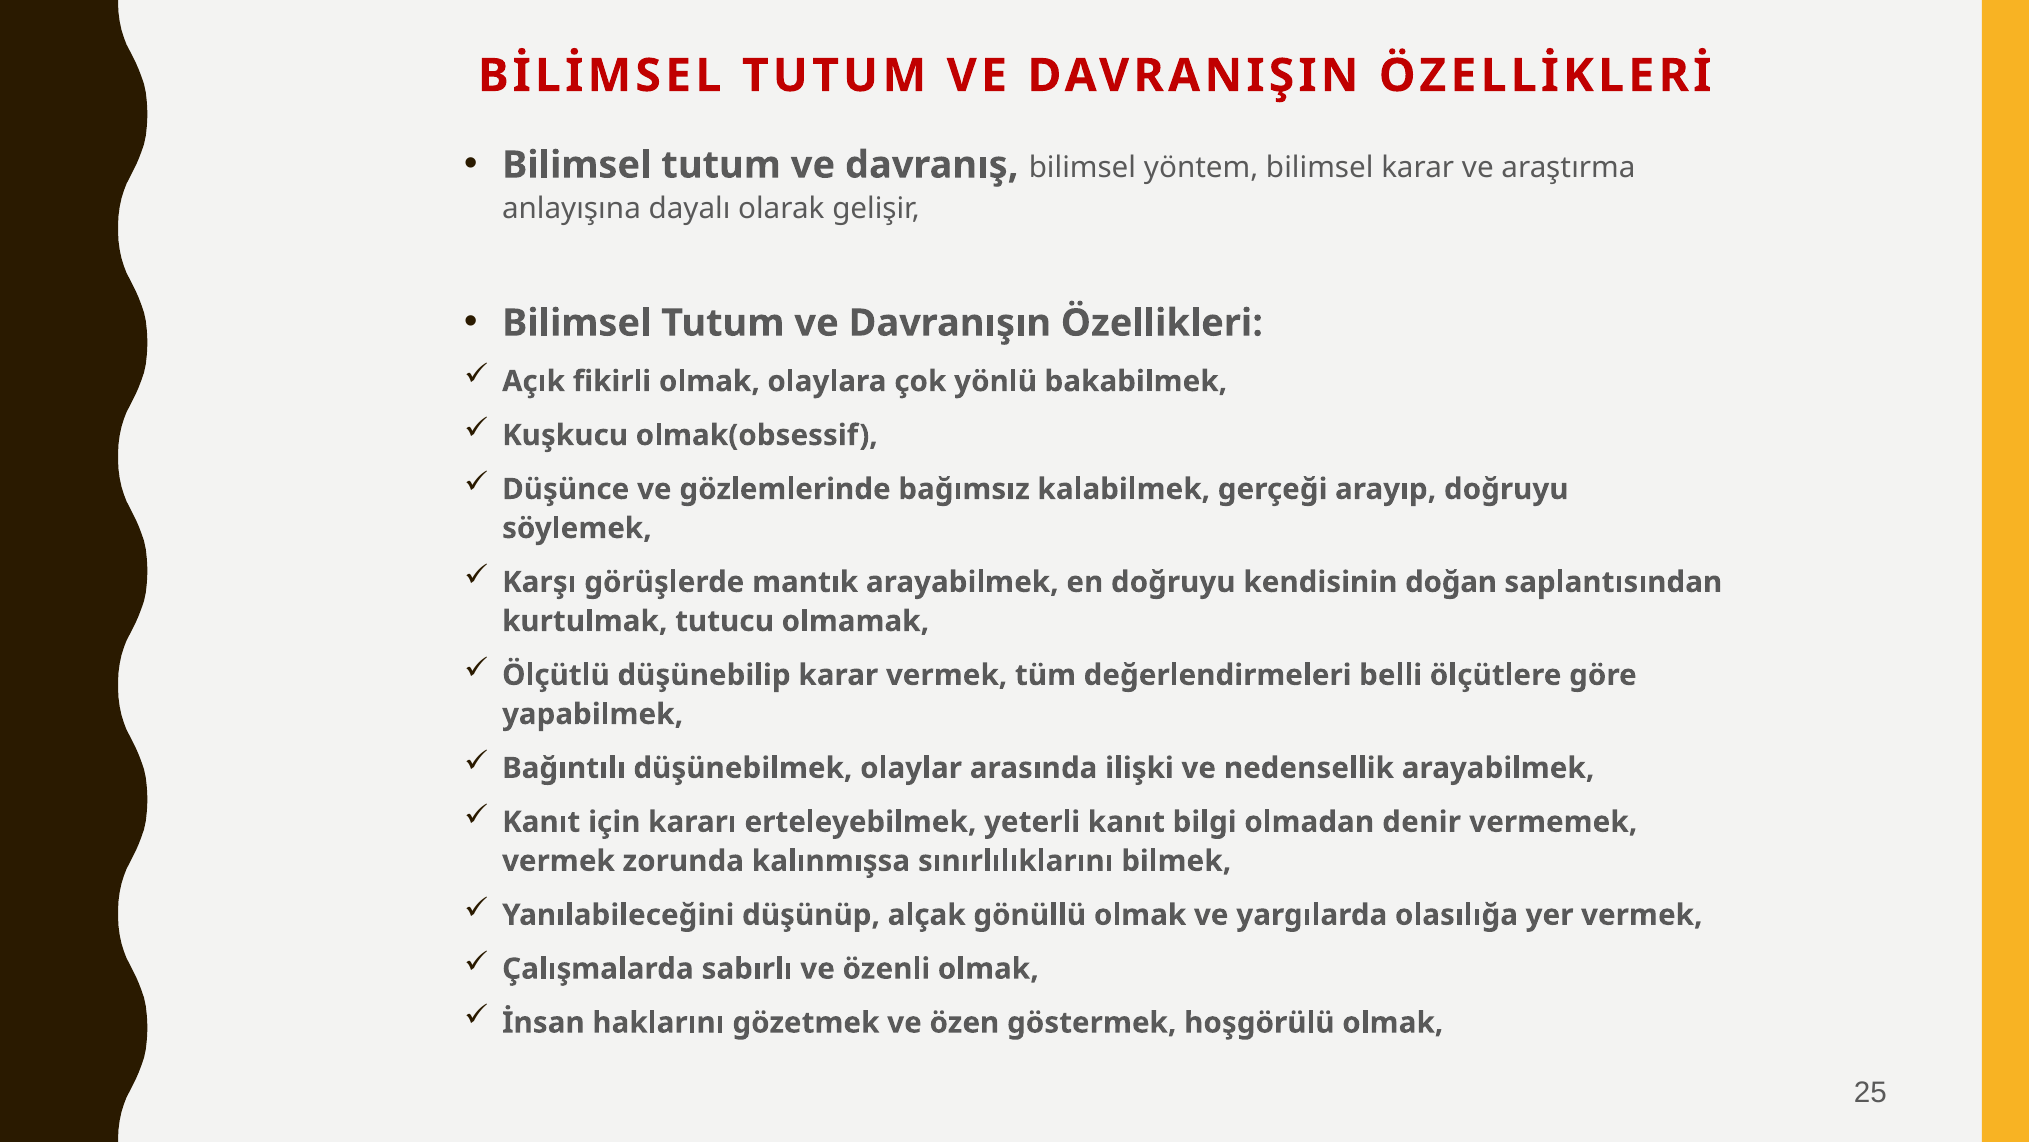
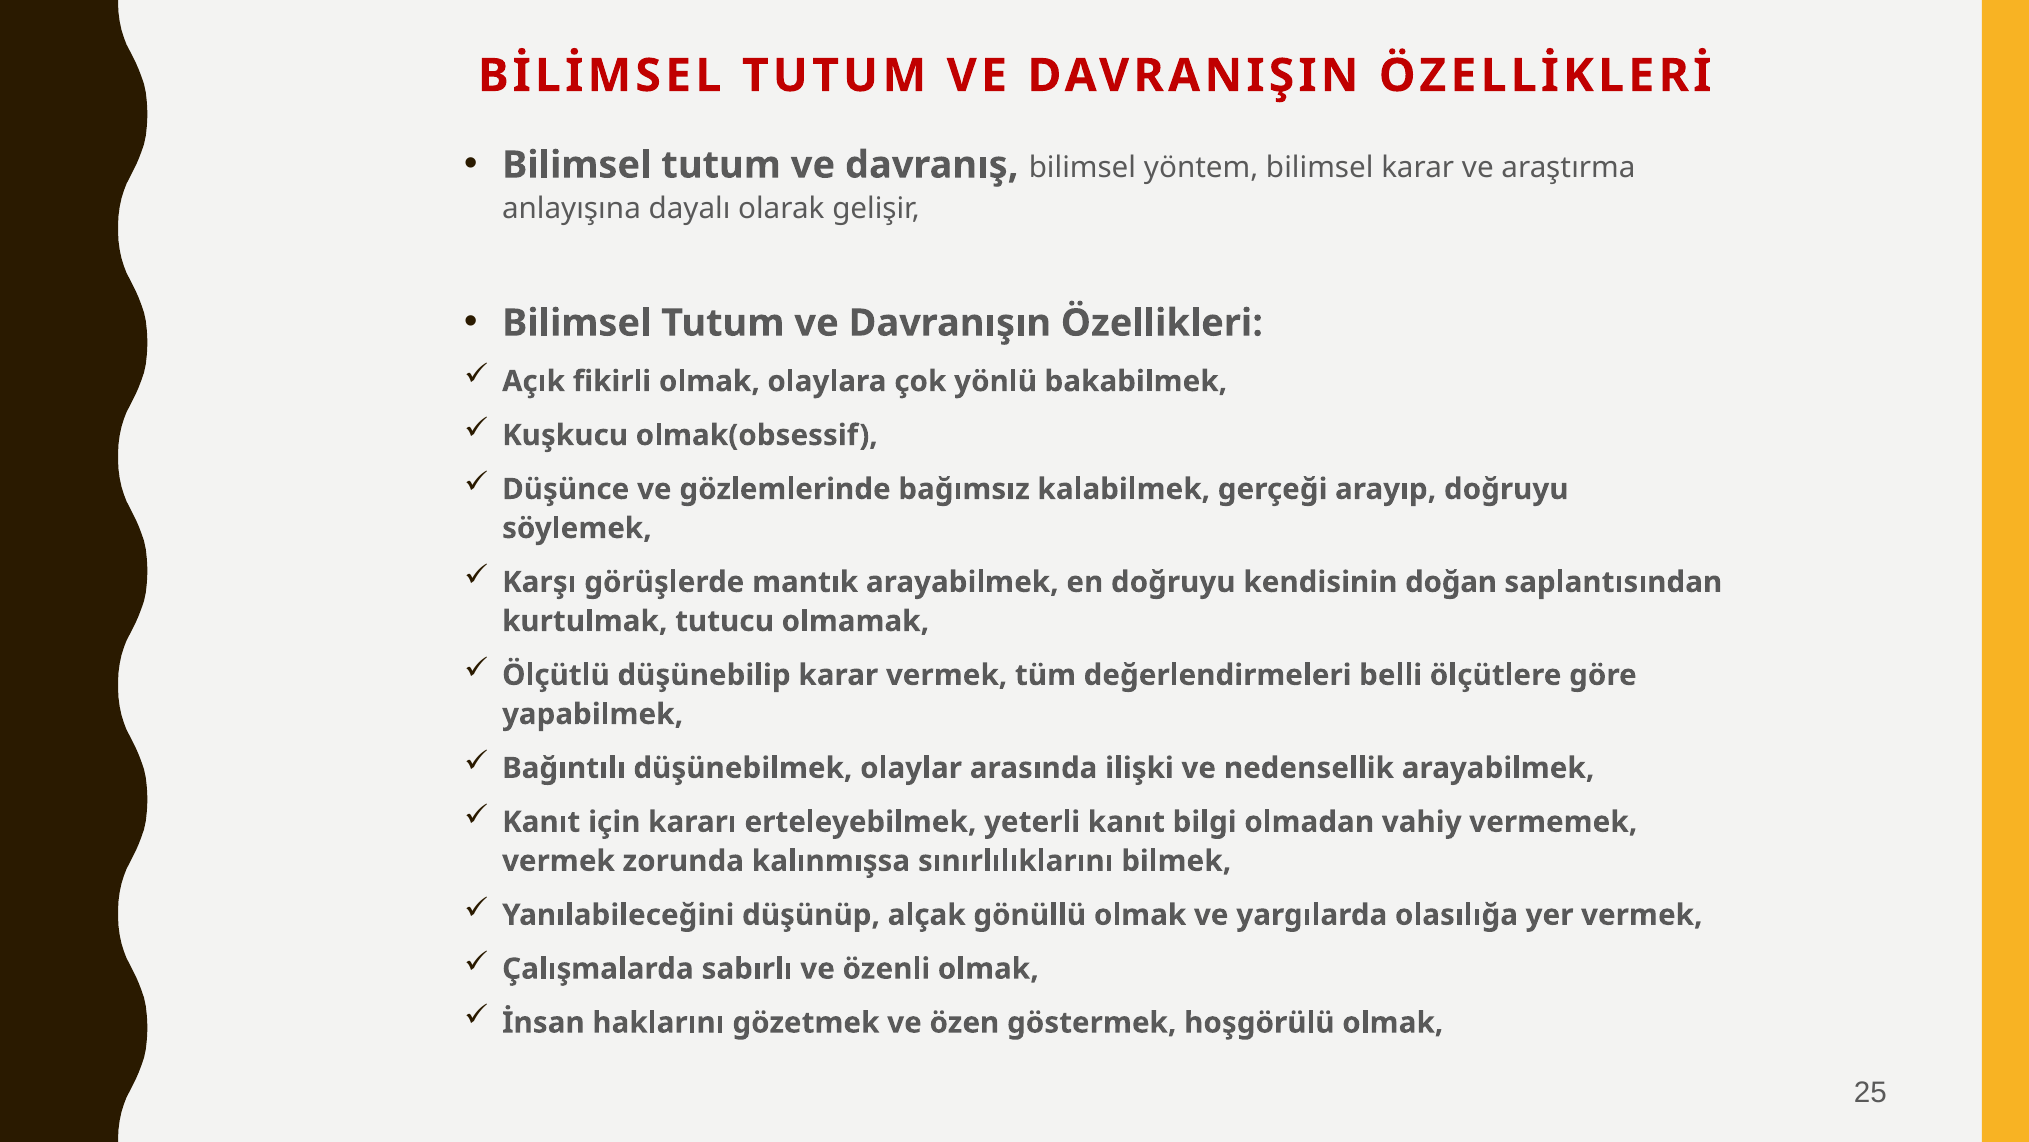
denir: denir -> vahiy
